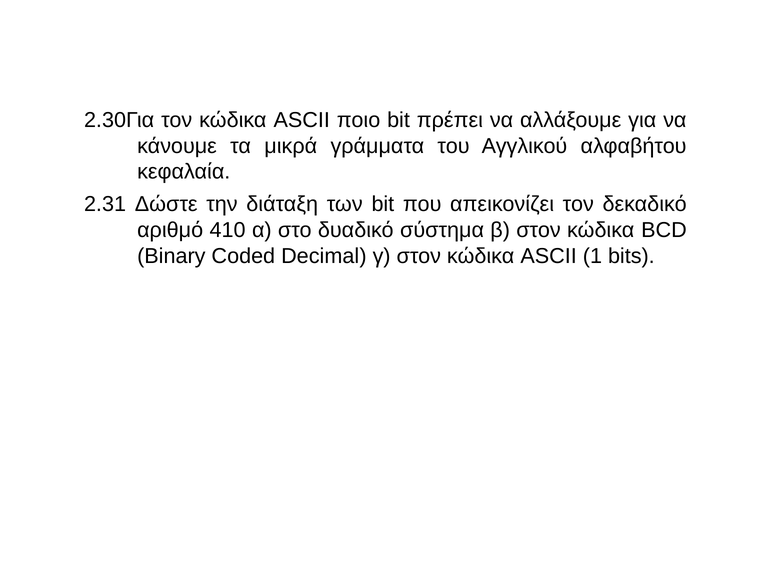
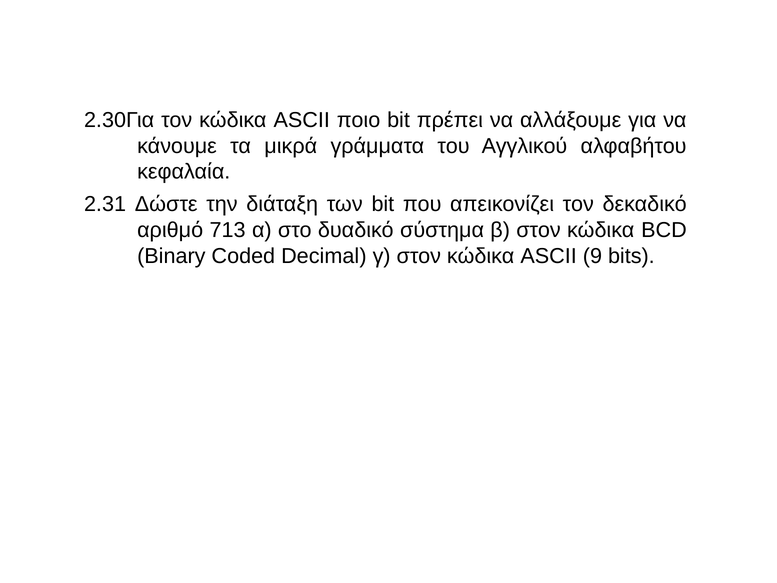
410: 410 -> 713
1: 1 -> 9
